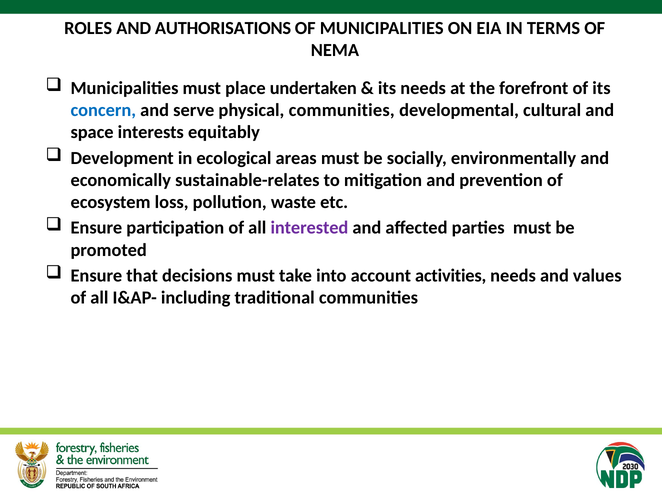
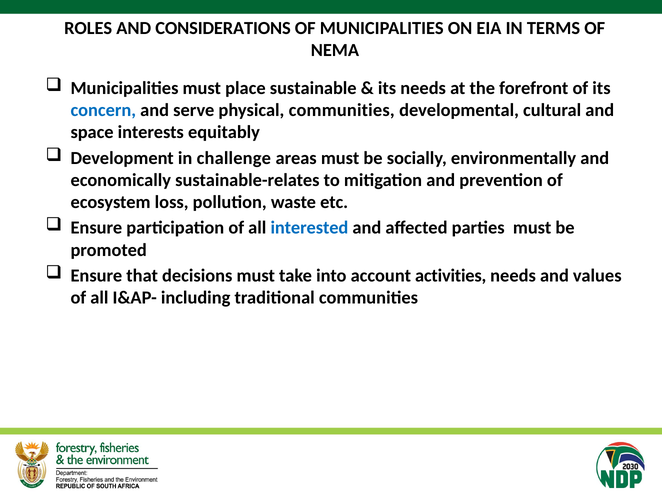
AUTHORISATIONS: AUTHORISATIONS -> CONSIDERATIONS
undertaken: undertaken -> sustainable
ecological: ecological -> challenge
interested colour: purple -> blue
